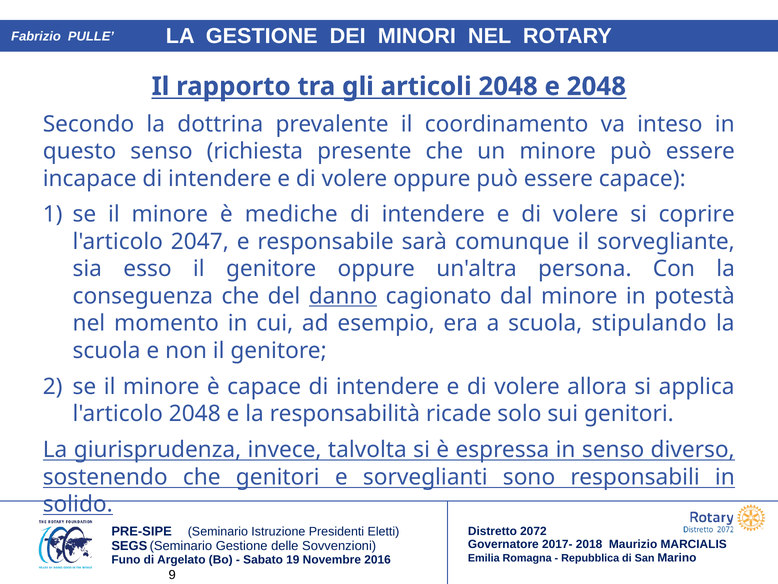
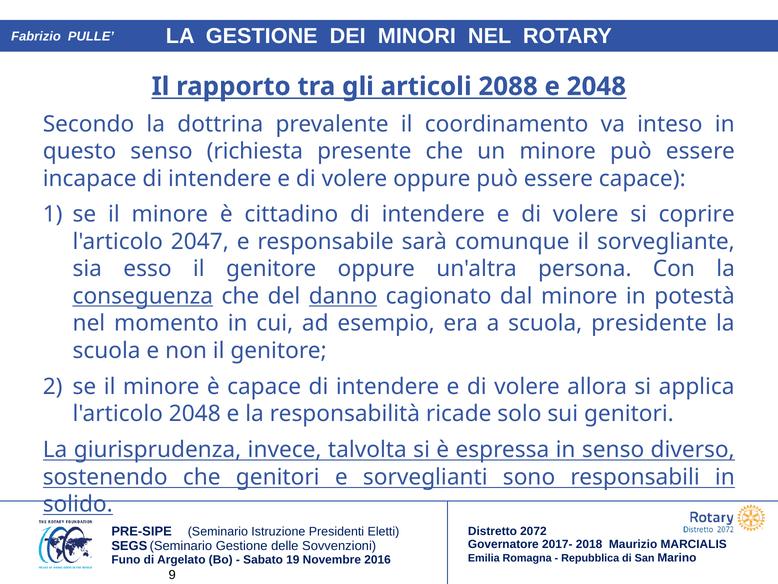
articoli 2048: 2048 -> 2088
mediche: mediche -> cittadino
conseguenza underline: none -> present
stipulando: stipulando -> presidente
